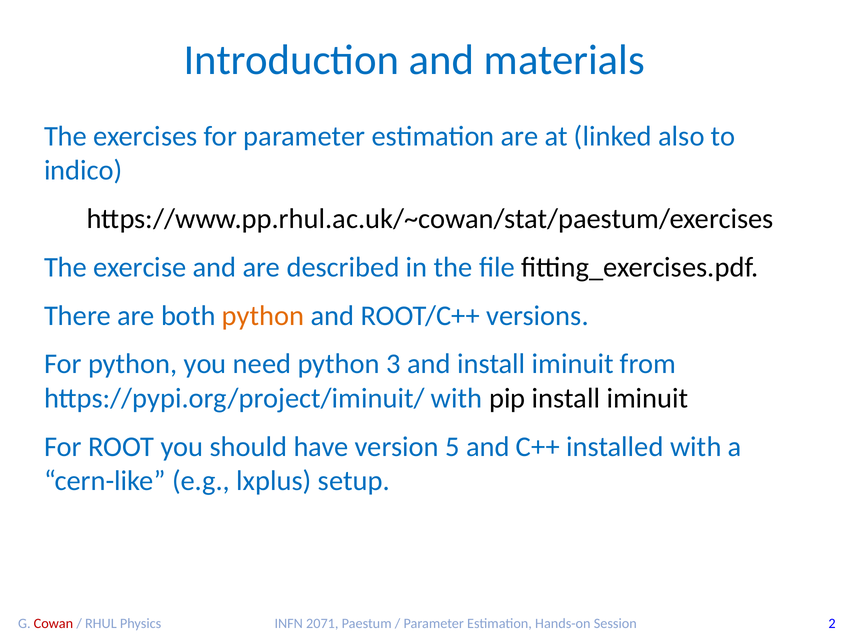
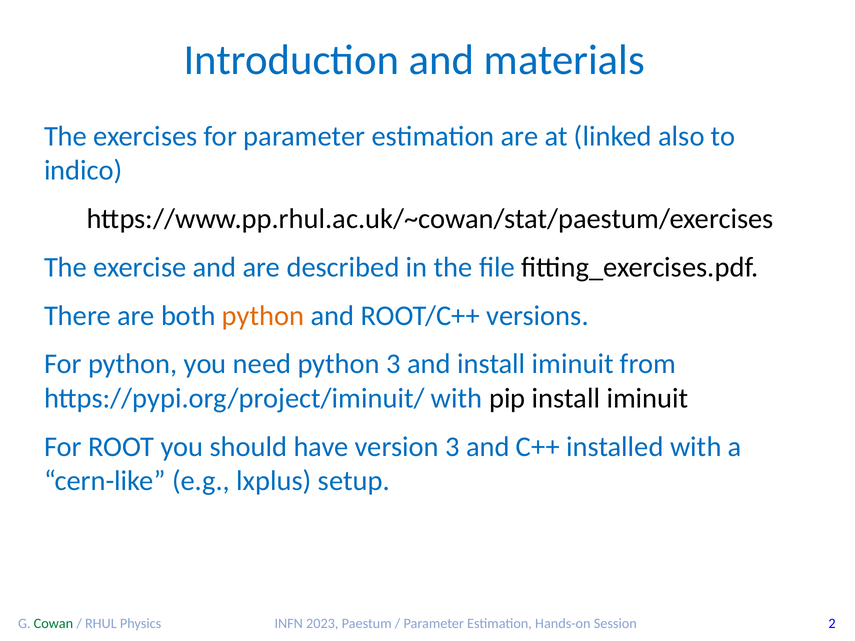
version 5: 5 -> 3
Cowan colour: red -> green
2071: 2071 -> 2023
